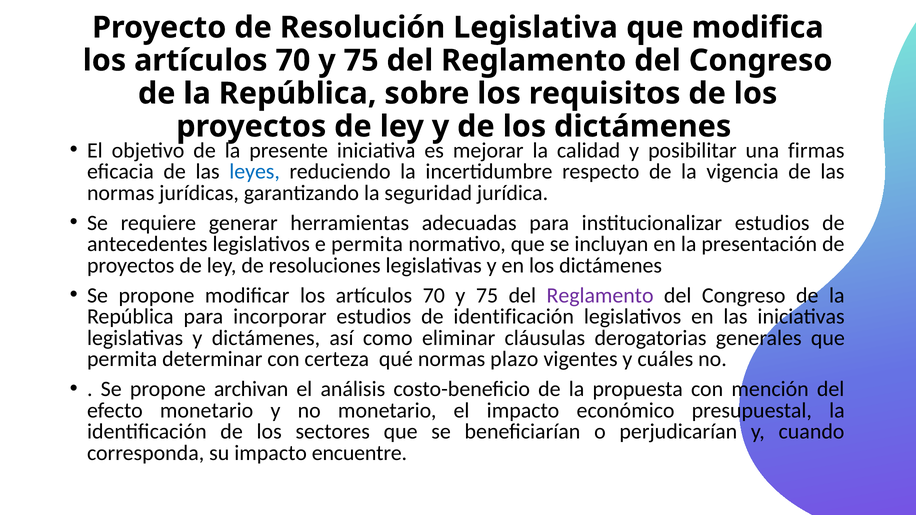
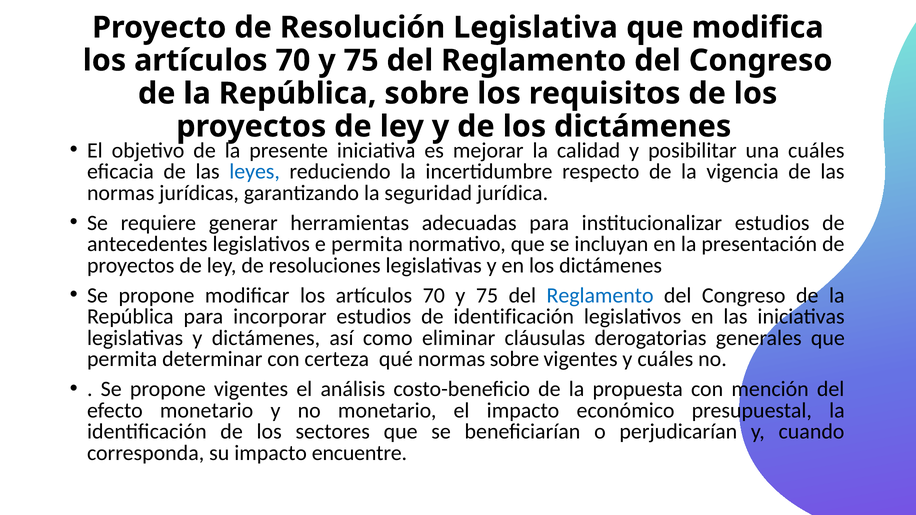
una firmas: firmas -> cuáles
Reglamento at (600, 295) colour: purple -> blue
normas plazo: plazo -> sobre
propone archivan: archivan -> vigentes
